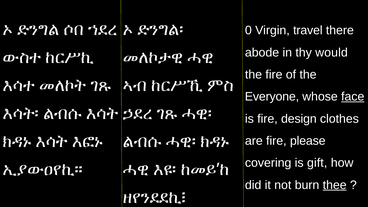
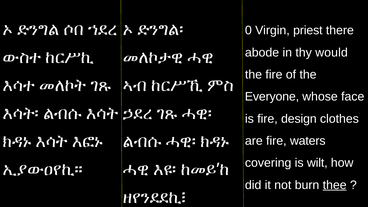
travel: travel -> priest
face underline: present -> none
please: please -> waters
gift: gift -> wilt
